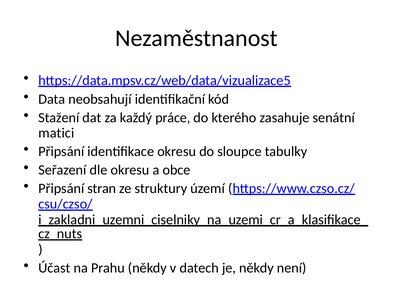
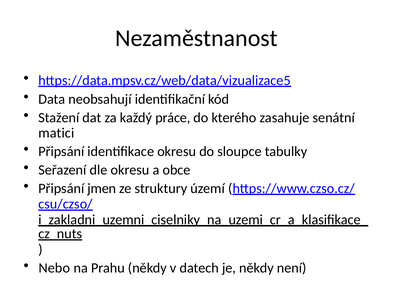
stran: stran -> jmen
Účast: Účast -> Nebo
